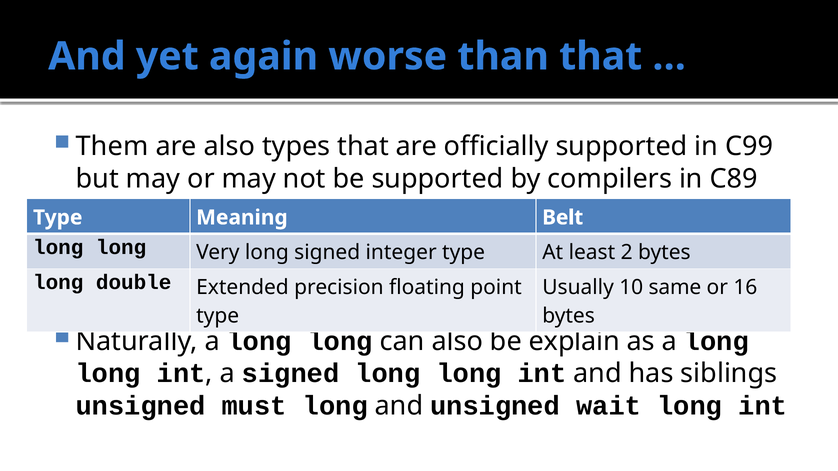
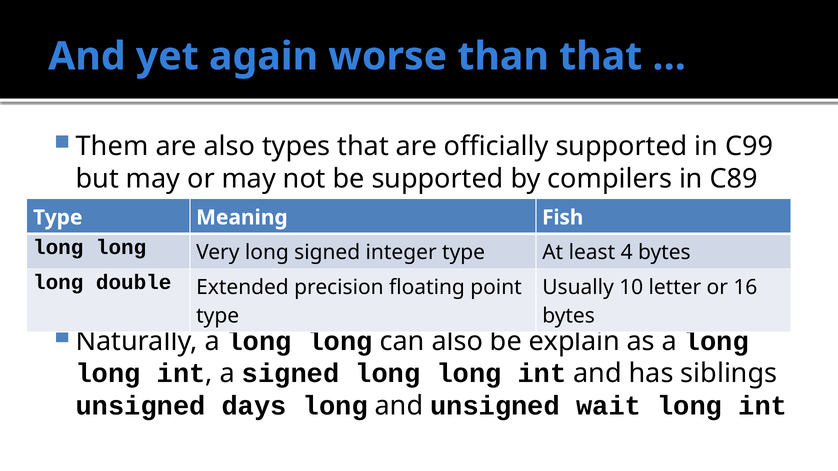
Belt: Belt -> Fish
2: 2 -> 4
same: same -> letter
must: must -> days
